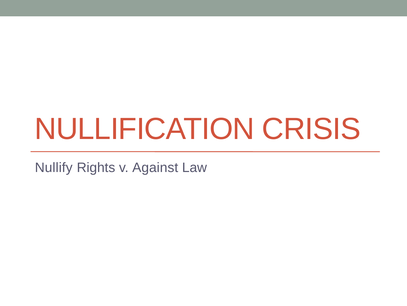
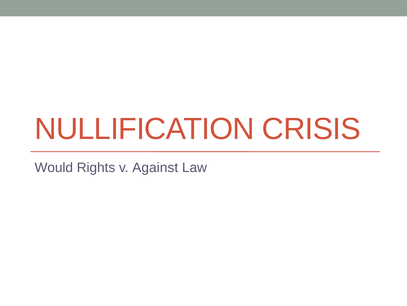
Nullify: Nullify -> Would
